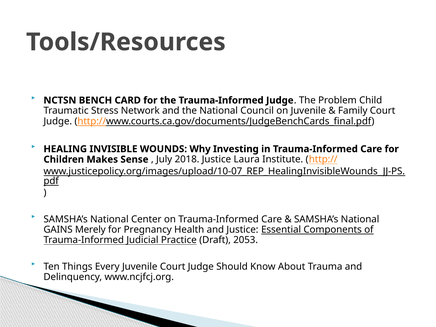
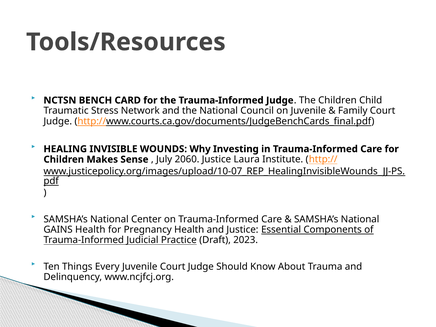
The Problem: Problem -> Children
2018: 2018 -> 2060
GAINS Merely: Merely -> Health
2053: 2053 -> 2023
